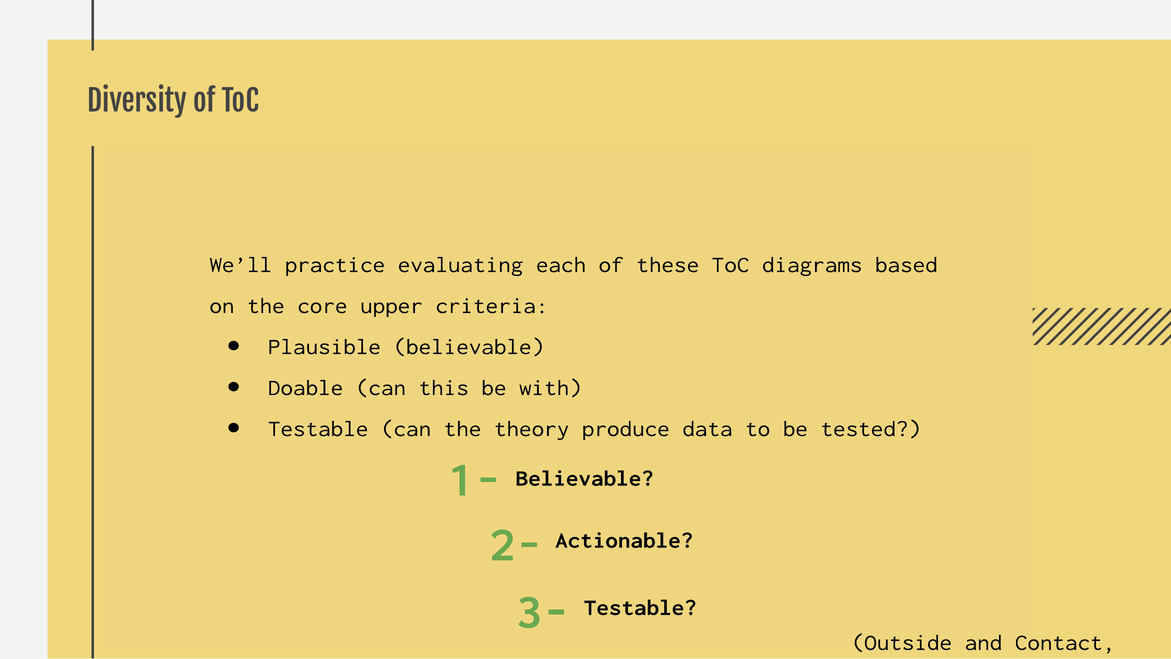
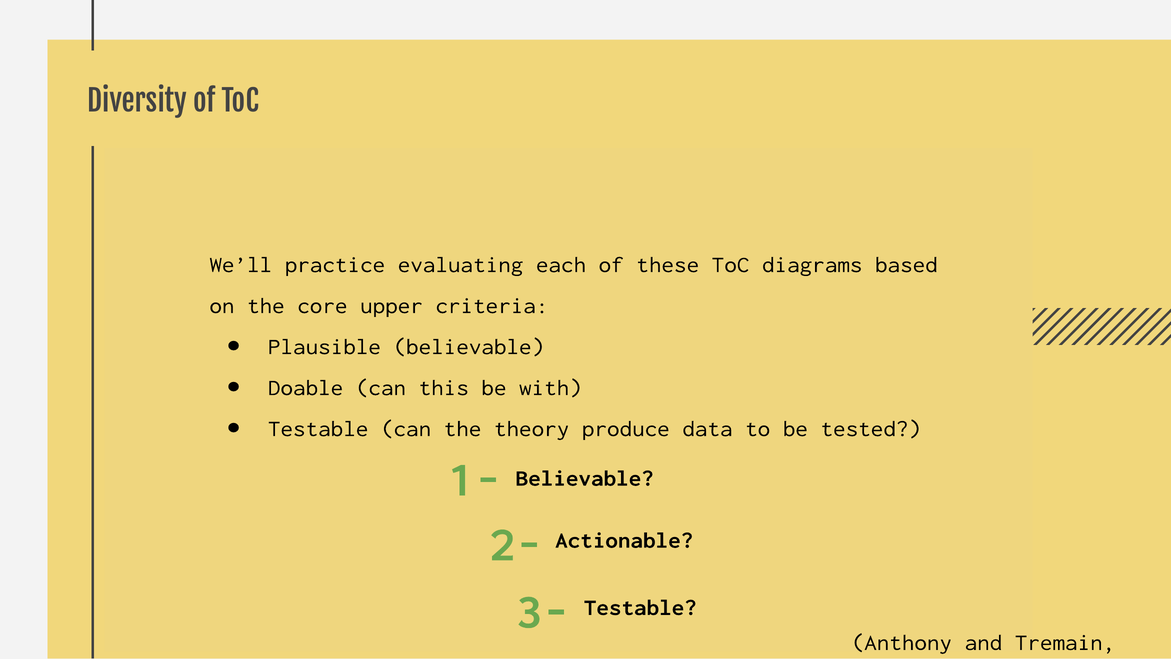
Outside: Outside -> Anthony
Contact: Contact -> Tremain
